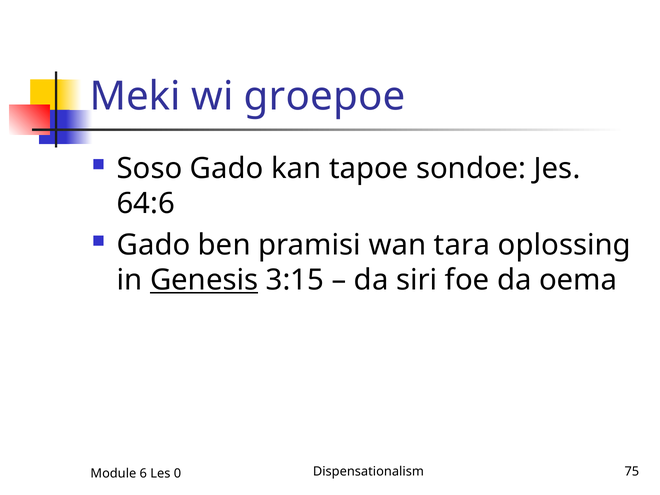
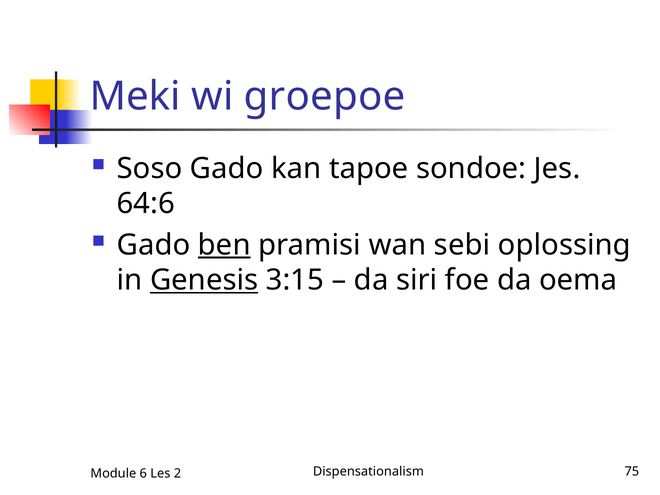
ben underline: none -> present
tara: tara -> sebi
0: 0 -> 2
